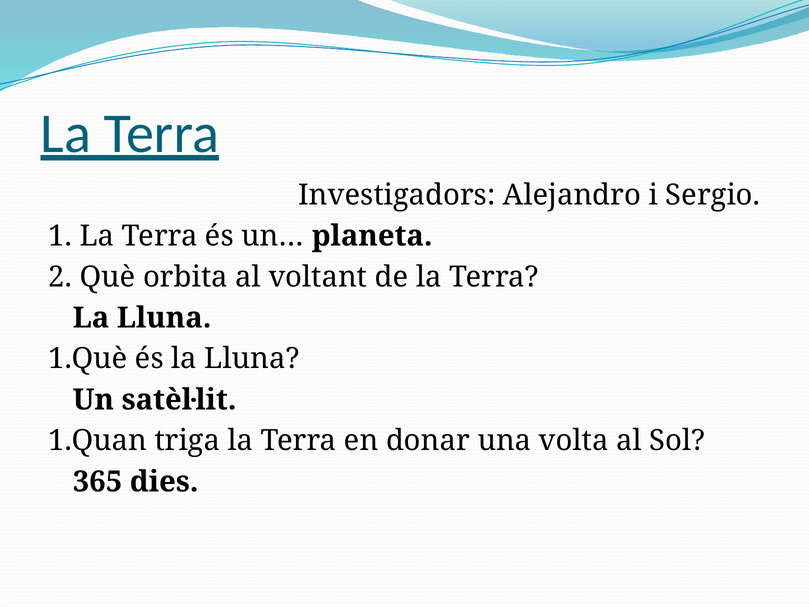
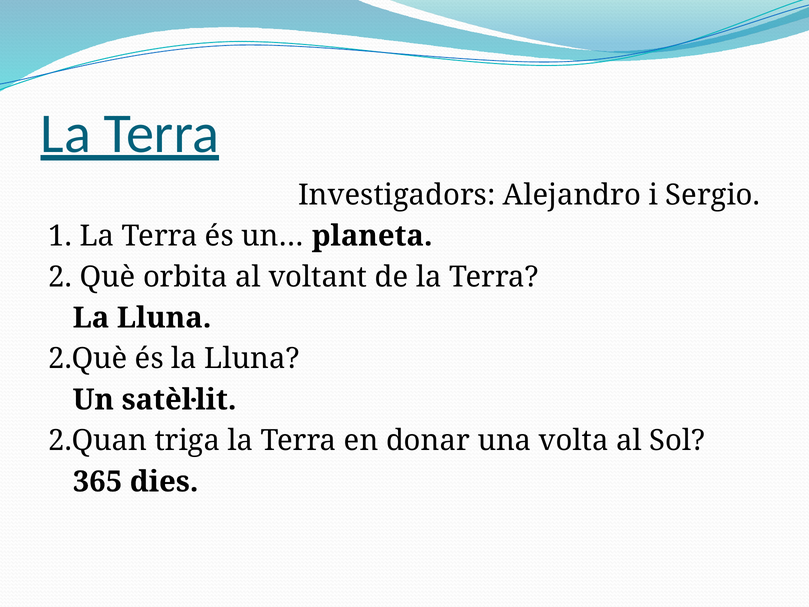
1.Què: 1.Què -> 2.Què
1.Quan: 1.Quan -> 2.Quan
